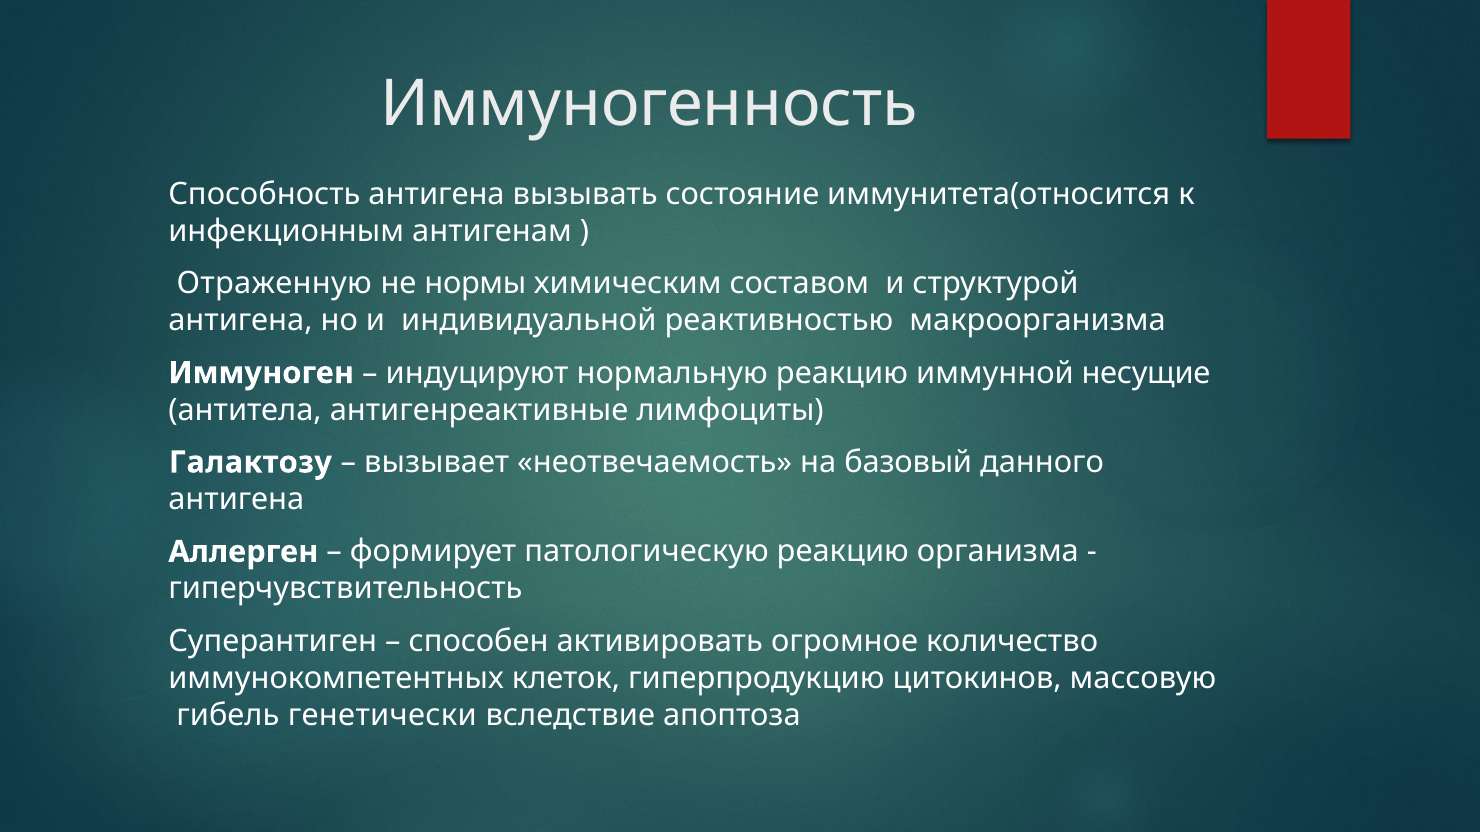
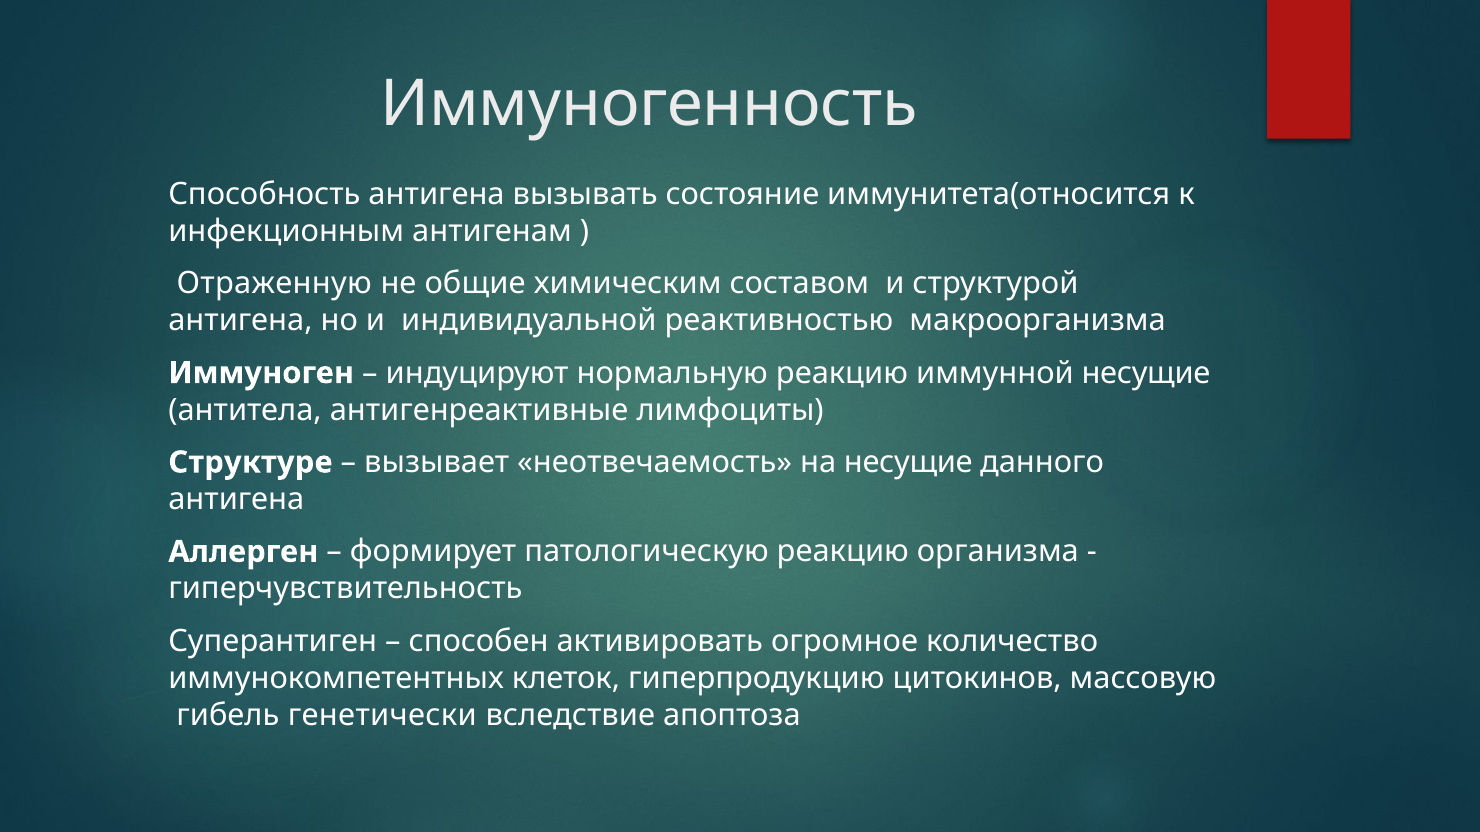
нормы: нормы -> общие
Галактозу: Галактозу -> Структуре
на базовый: базовый -> несущие
